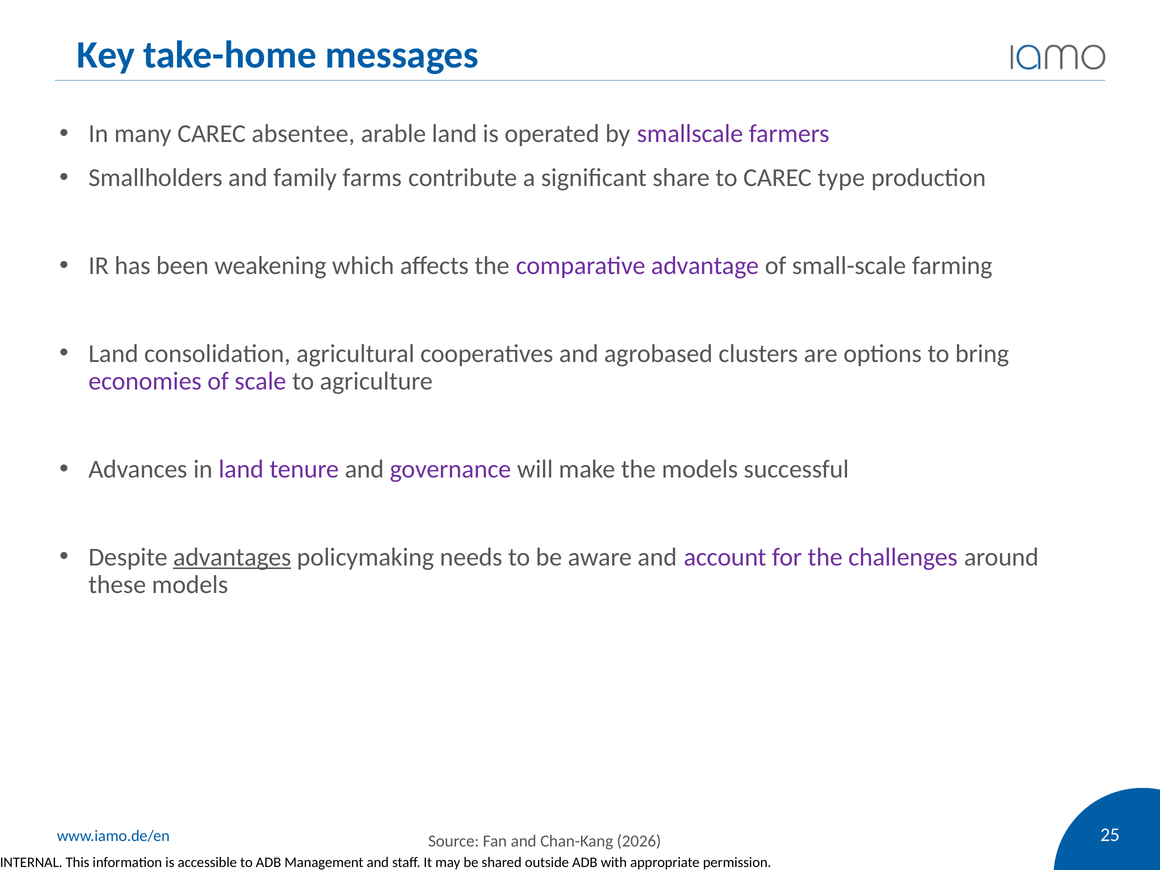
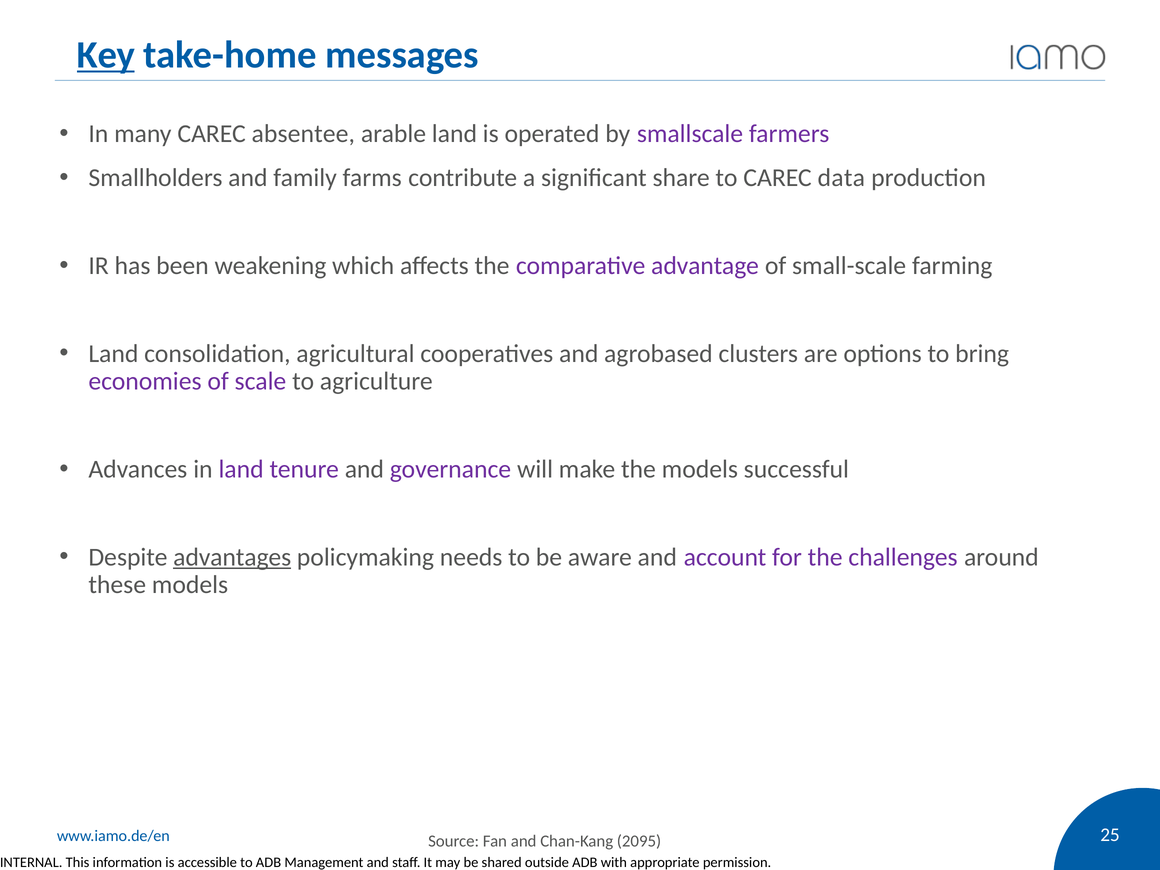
Key underline: none -> present
type: type -> data
2026: 2026 -> 2095
